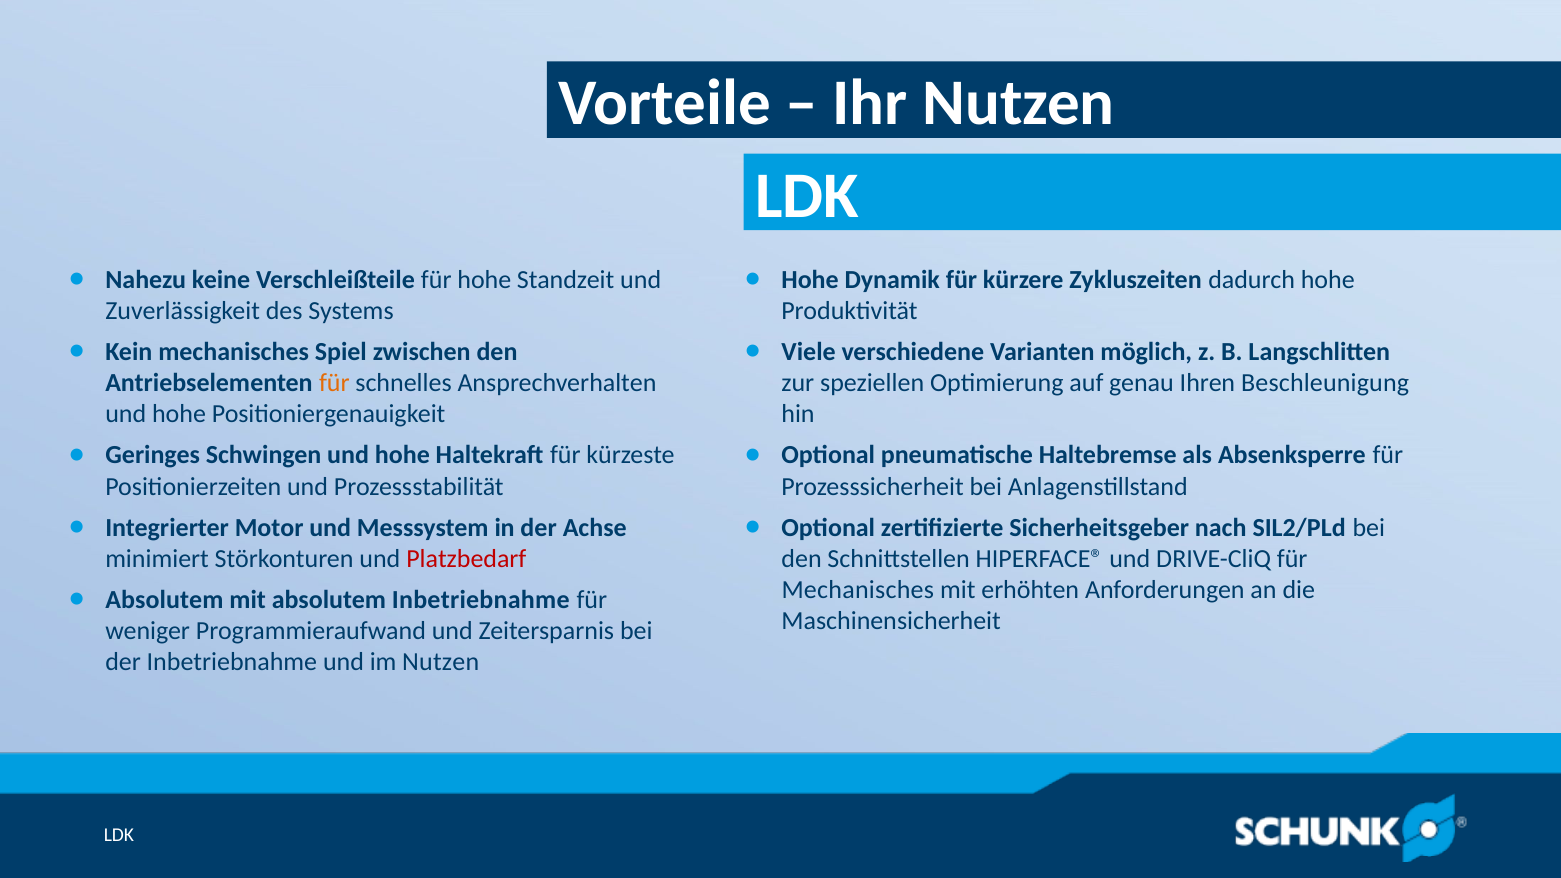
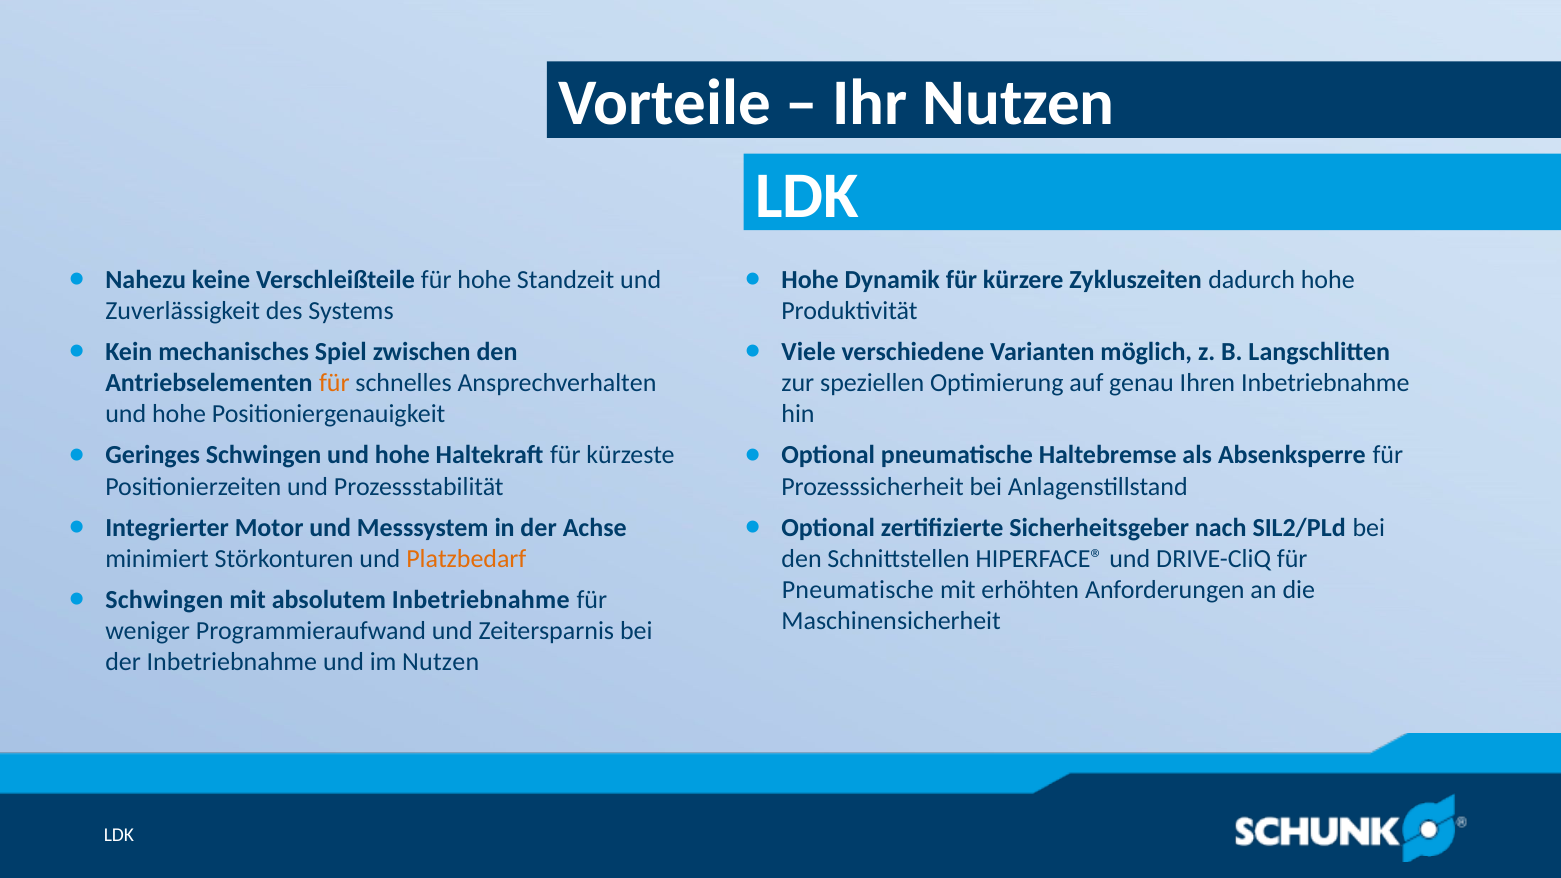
Ihren Beschleunigung: Beschleunigung -> Inbetriebnahme
Platzbedarf colour: red -> orange
Mechanisches at (858, 590): Mechanisches -> Pneumatische
Absolutem at (164, 600): Absolutem -> Schwingen
